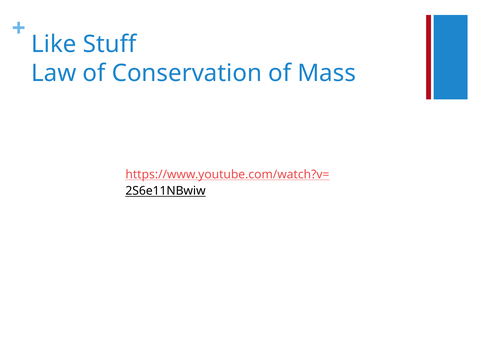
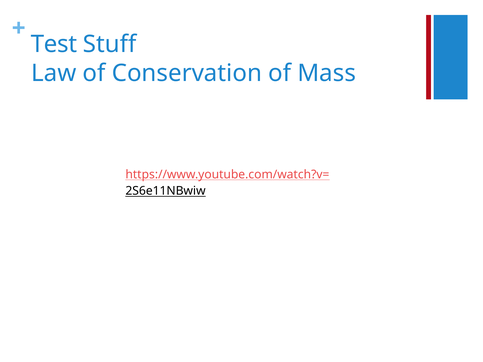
Like: Like -> Test
